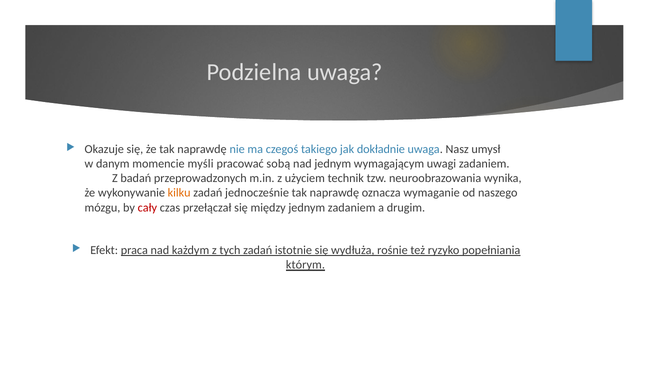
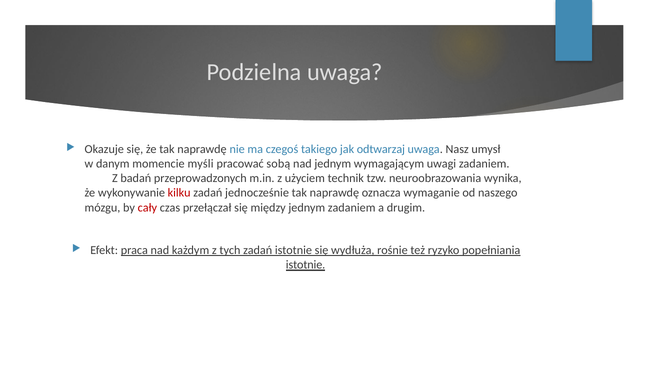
dokładnie: dokładnie -> odtwarzaj
kilku colour: orange -> red
którym at (305, 265): którym -> istotnie
